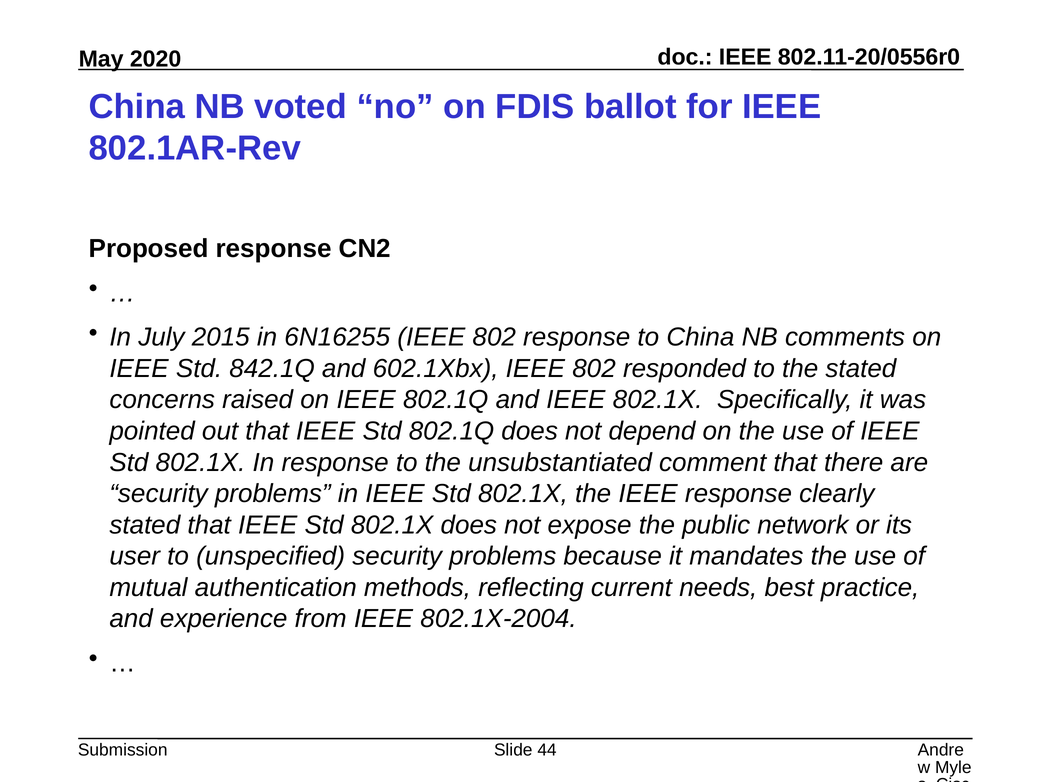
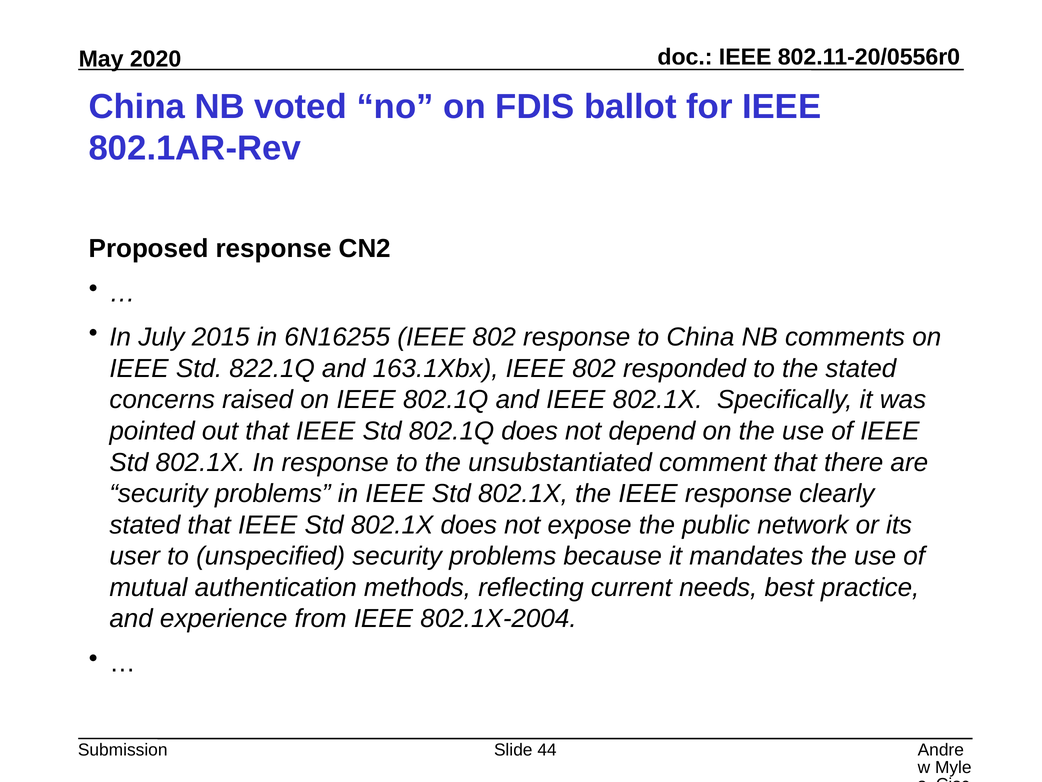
842.1Q: 842.1Q -> 822.1Q
602.1Xbx: 602.1Xbx -> 163.1Xbx
